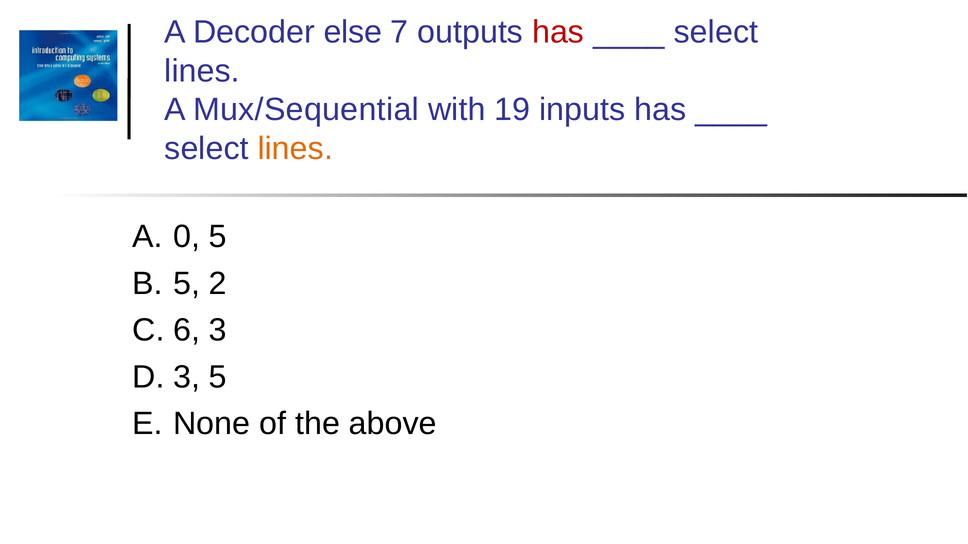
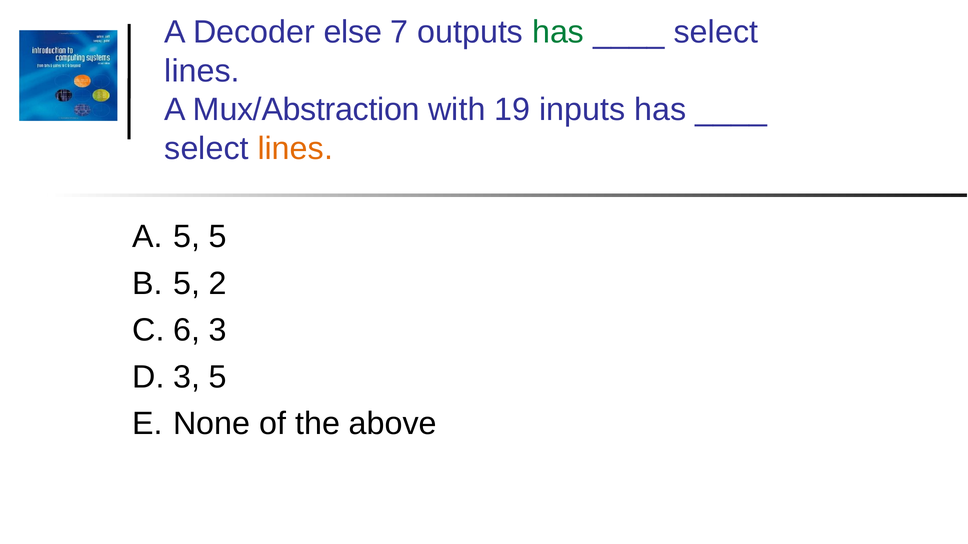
has at (558, 32) colour: red -> green
Mux/Sequential: Mux/Sequential -> Mux/Abstraction
A 0: 0 -> 5
